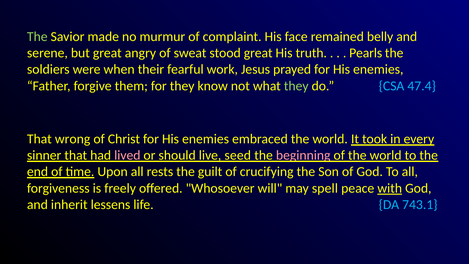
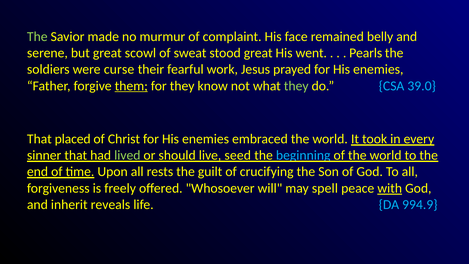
angry: angry -> scowl
truth: truth -> went
when: when -> curse
them underline: none -> present
47.4: 47.4 -> 39.0
wrong: wrong -> placed
lived colour: pink -> light green
beginning colour: pink -> light blue
lessens: lessens -> reveals
743.1: 743.1 -> 994.9
